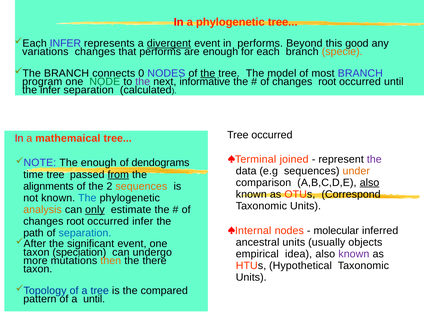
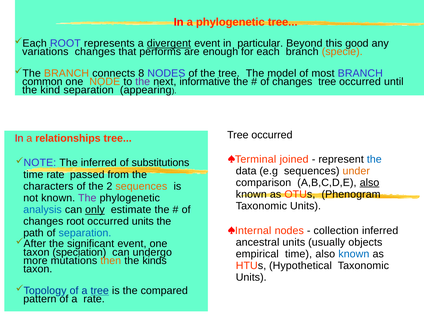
INFER at (65, 43): INFER -> ROOT
in performs: performs -> particular
BRANCH at (67, 73) colour: black -> orange
0: 0 -> 8
the at (208, 73) underline: present -> none
program: program -> common
NODE colour: green -> orange
root at (327, 82): root -> tree
the infer: infer -> kind
calculated: calculated -> appearing
mathemaical: mathemaical -> relationships
the at (374, 159) colour: purple -> blue
The enough: enough -> inferred
dendograms: dendograms -> substitutions
time tree: tree -> rate
from underline: present -> none
alignments: alignments -> characters
Correspond: Correspond -> Phenogram
The at (87, 198) colour: blue -> purple
analysis colour: orange -> blue
occurred infer: infer -> units
molecular: molecular -> collection
empirical idea: idea -> time
known at (354, 254) colour: purple -> blue
there: there -> kinds
tree at (100, 291) underline: none -> present
a until: until -> rate
